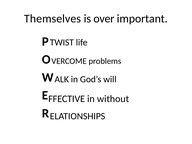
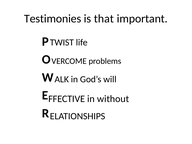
Themselves: Themselves -> Testimonies
over: over -> that
